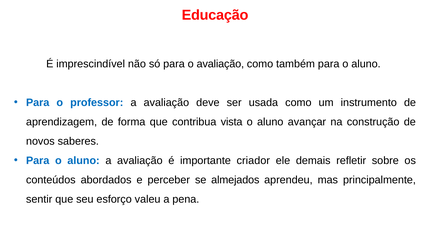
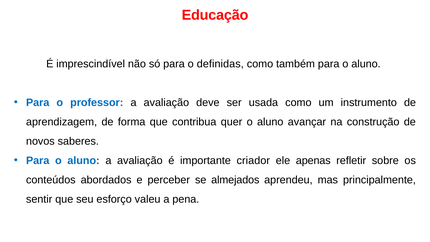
o avaliação: avaliação -> definidas
vista: vista -> quer
demais: demais -> apenas
